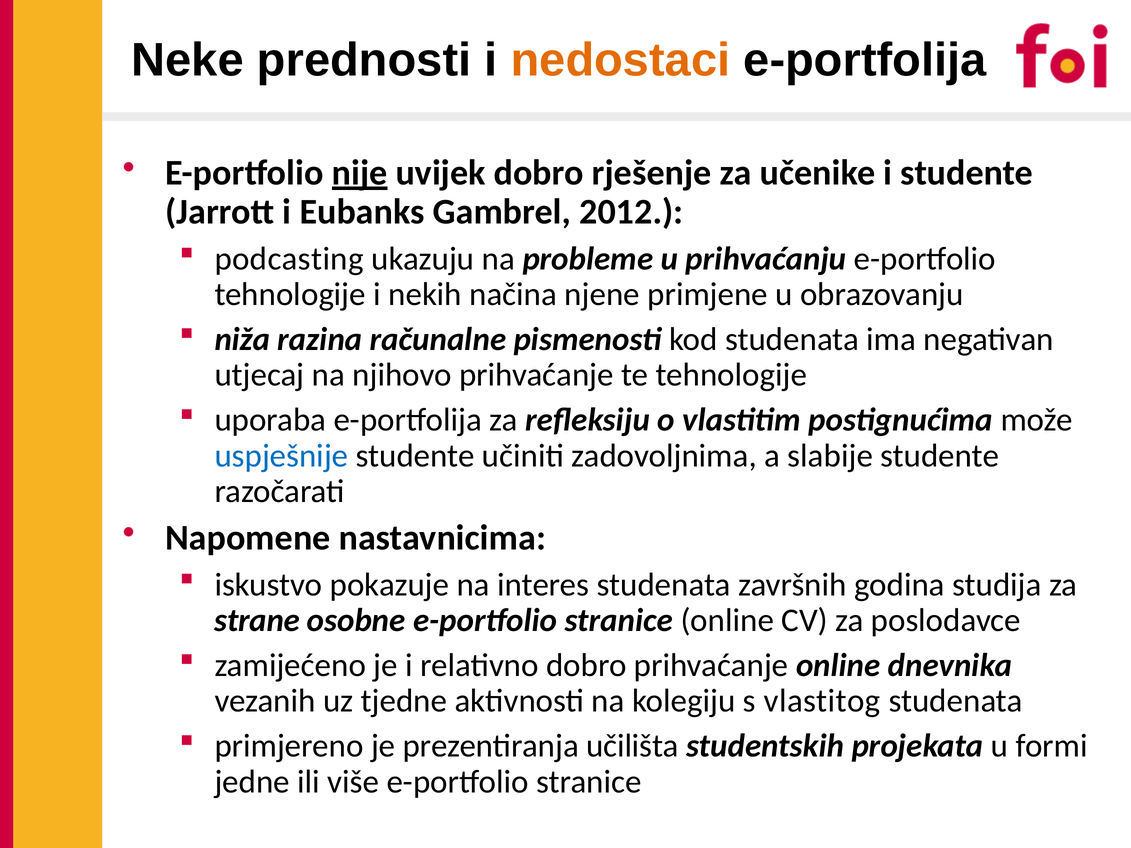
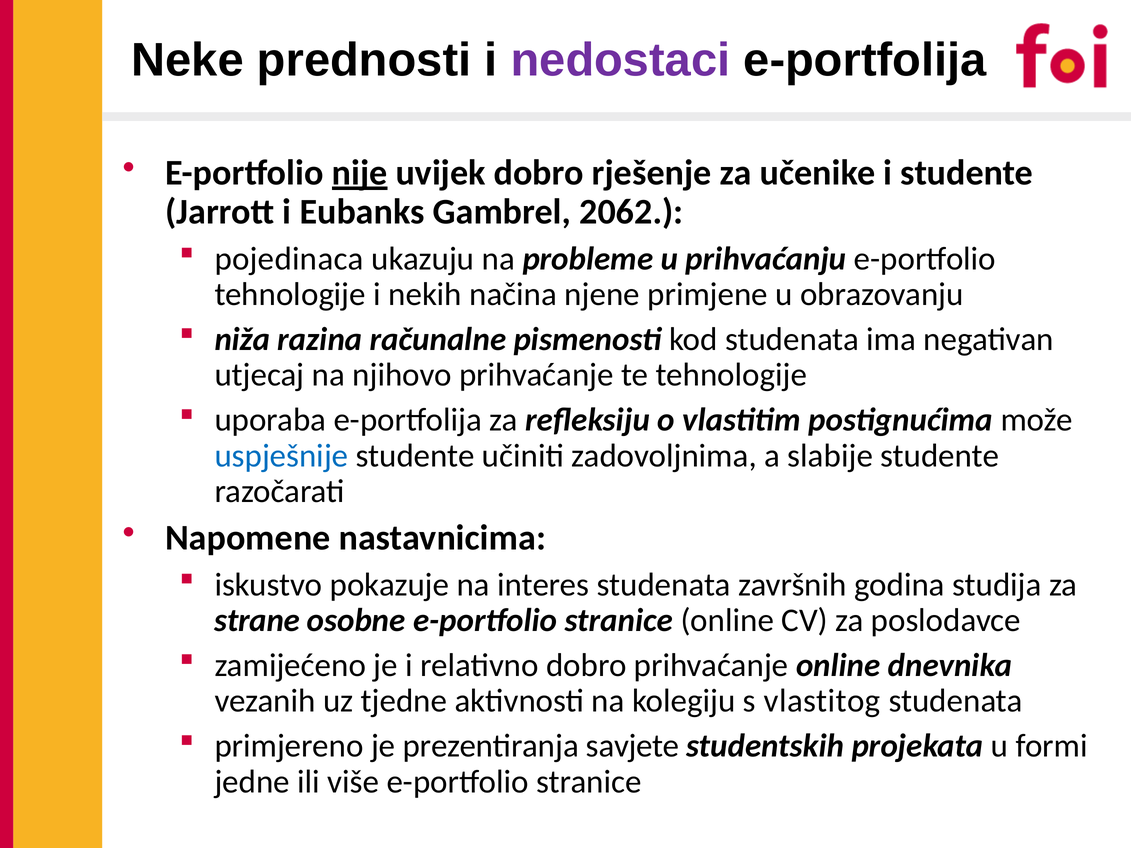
nedostaci colour: orange -> purple
2012: 2012 -> 2062
podcasting: podcasting -> pojedinaca
učilišta: učilišta -> savjete
